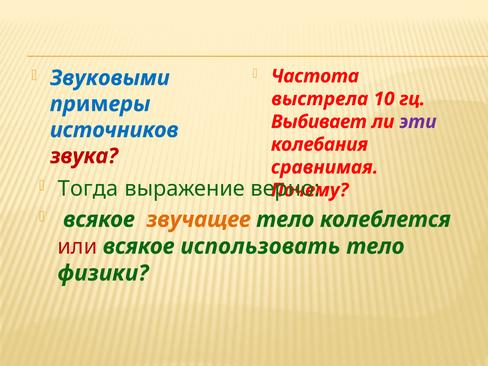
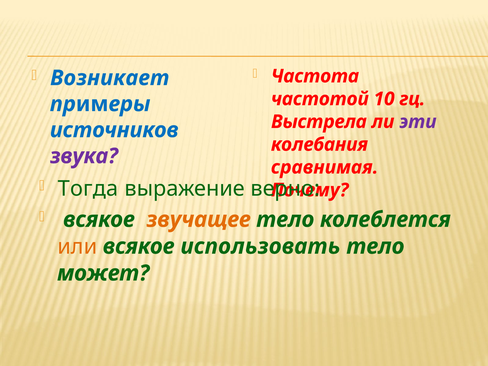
Звуковыми: Звуковыми -> Возникает
выстрела: выстрела -> частотой
Выбивает: Выбивает -> Выстрела
звука colour: red -> purple
или colour: red -> orange
физики: физики -> может
